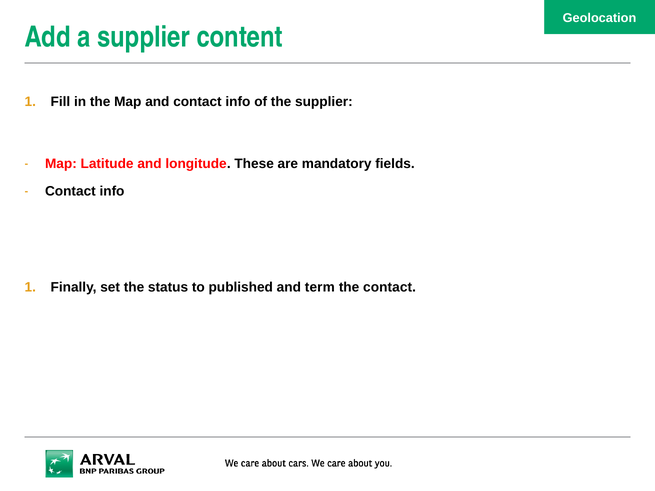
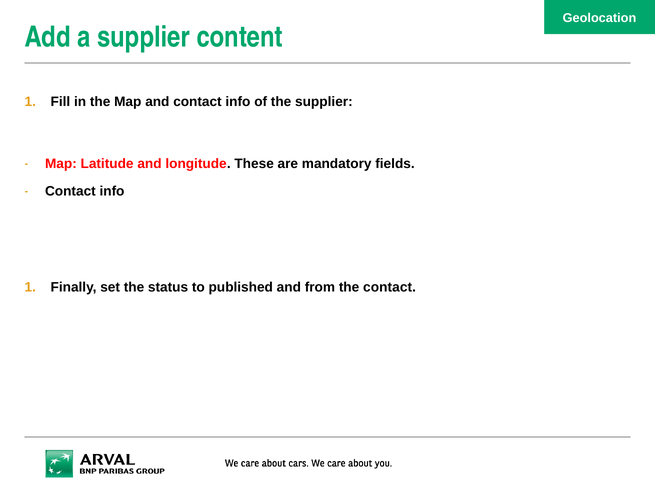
term: term -> from
